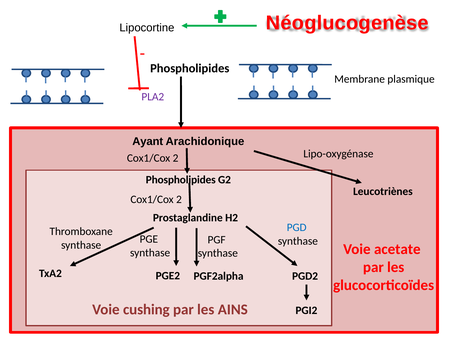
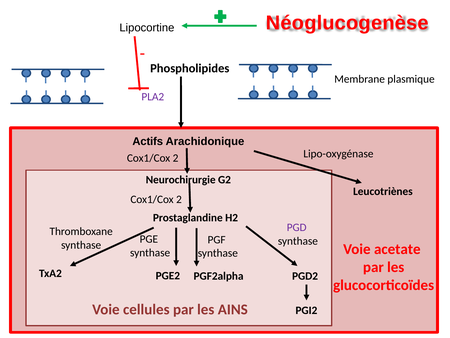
Ayant: Ayant -> Actifs
Phospholipides at (181, 180): Phospholipides -> Neurochirurgie
PGD colour: blue -> purple
cushing: cushing -> cellules
